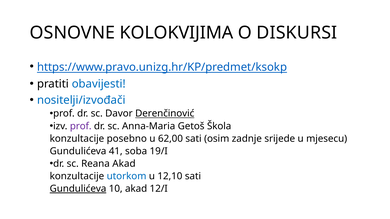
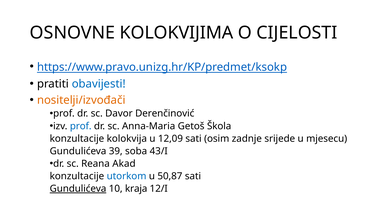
DISKURSI: DISKURSI -> CIJELOSTI
nositelji/izvođači colour: blue -> orange
Derenčinović underline: present -> none
prof at (81, 126) colour: purple -> blue
posebno: posebno -> kolokvija
62,00: 62,00 -> 12,09
41: 41 -> 39
19/I: 19/I -> 43/I
12,10: 12,10 -> 50,87
10 akad: akad -> kraja
